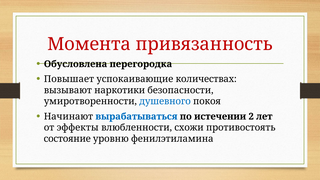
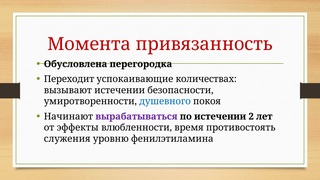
Повышает: Повышает -> Переходит
вызывают наркотики: наркотики -> истечении
вырабатываться colour: blue -> purple
схожи: схожи -> время
состояние: состояние -> служения
